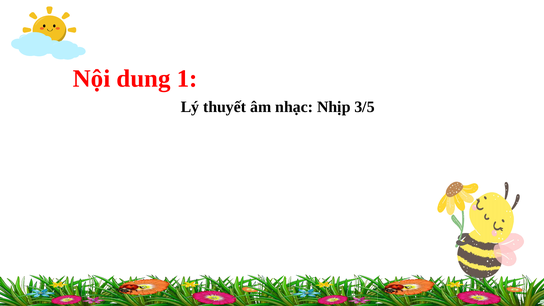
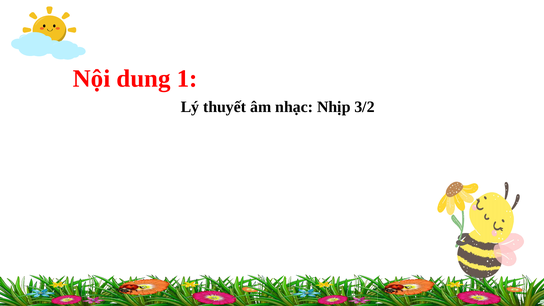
3/5: 3/5 -> 3/2
